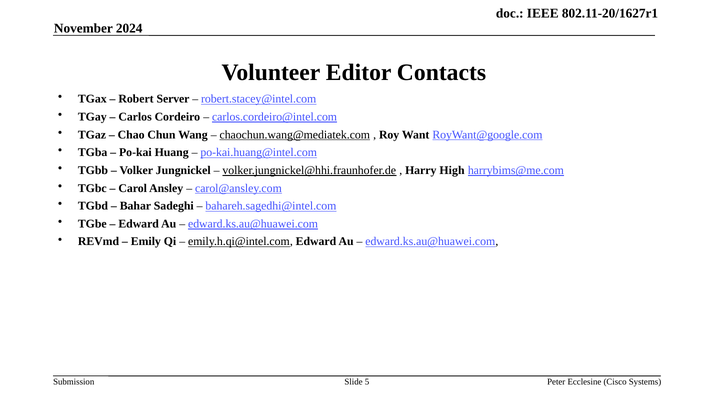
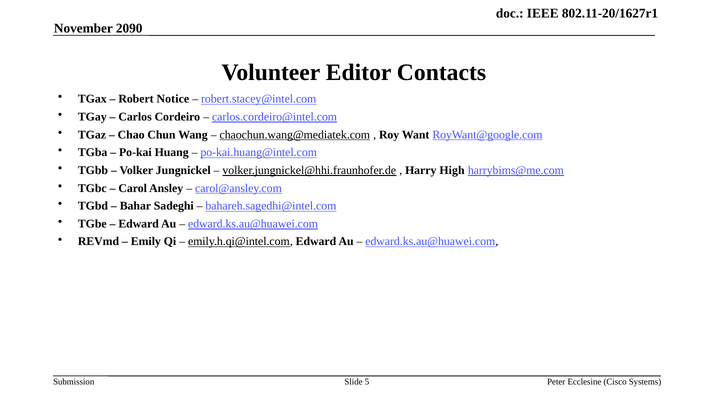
2024: 2024 -> 2090
Server: Server -> Notice
